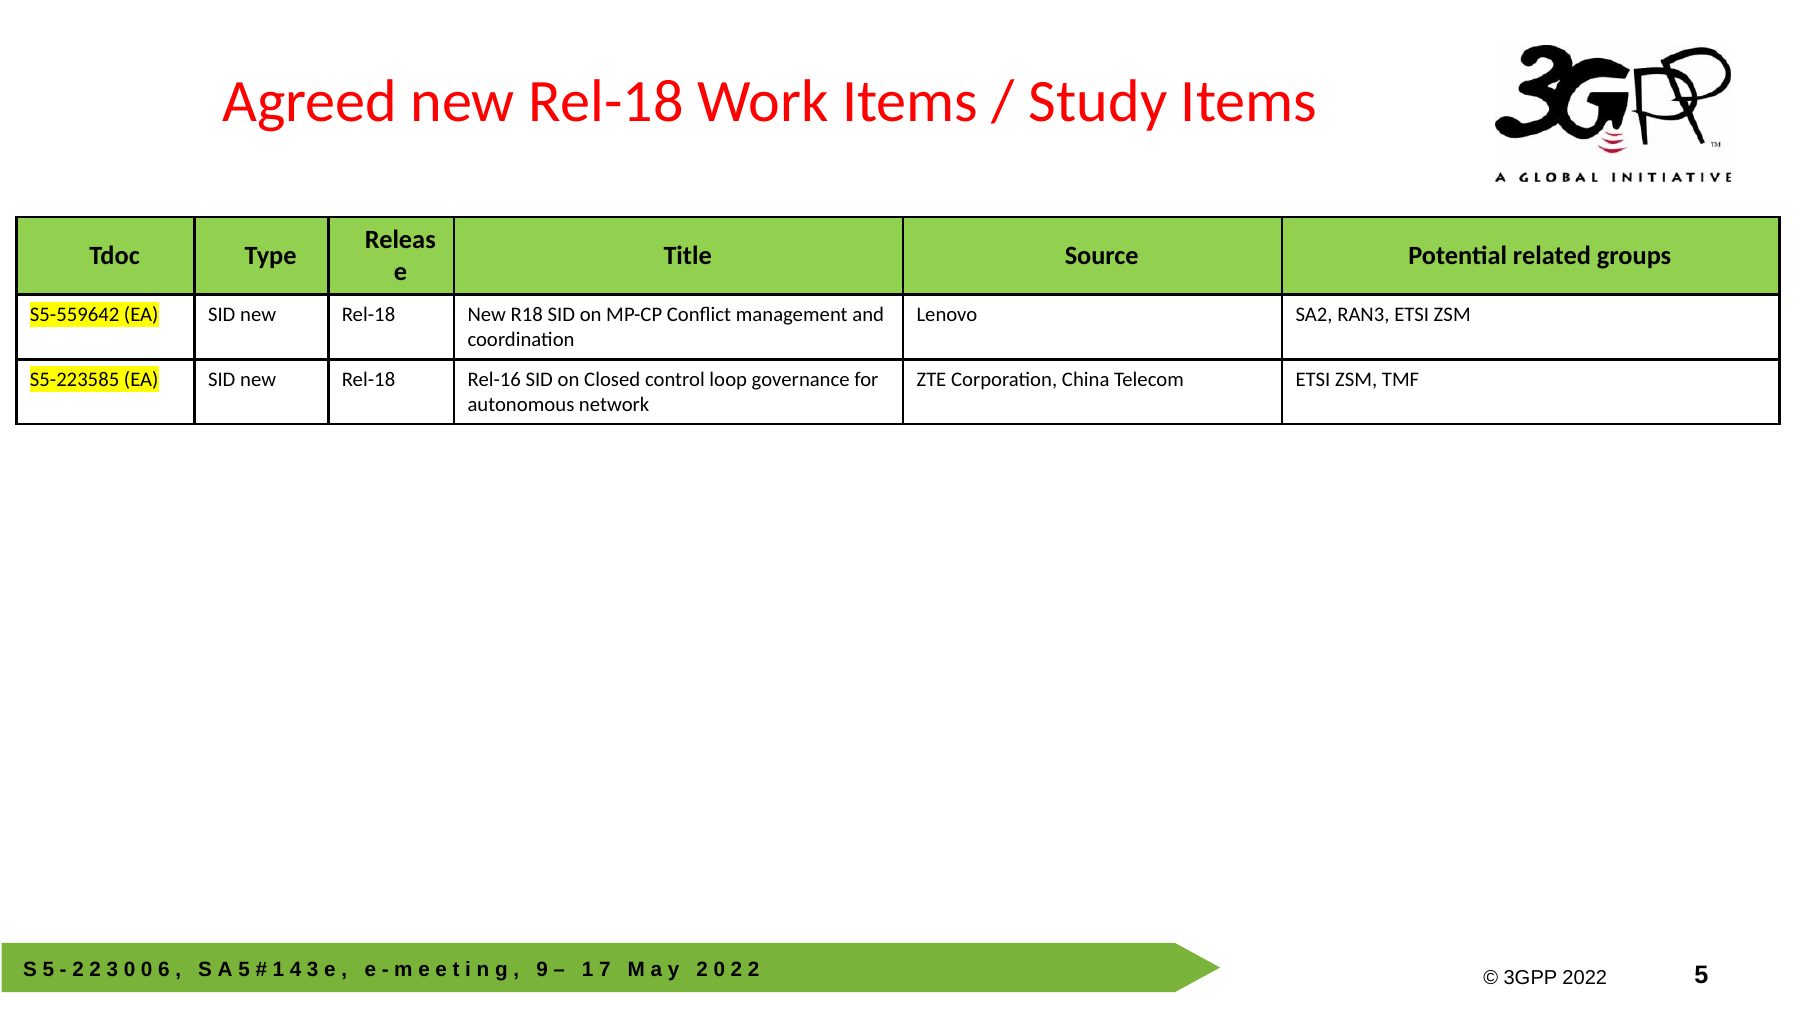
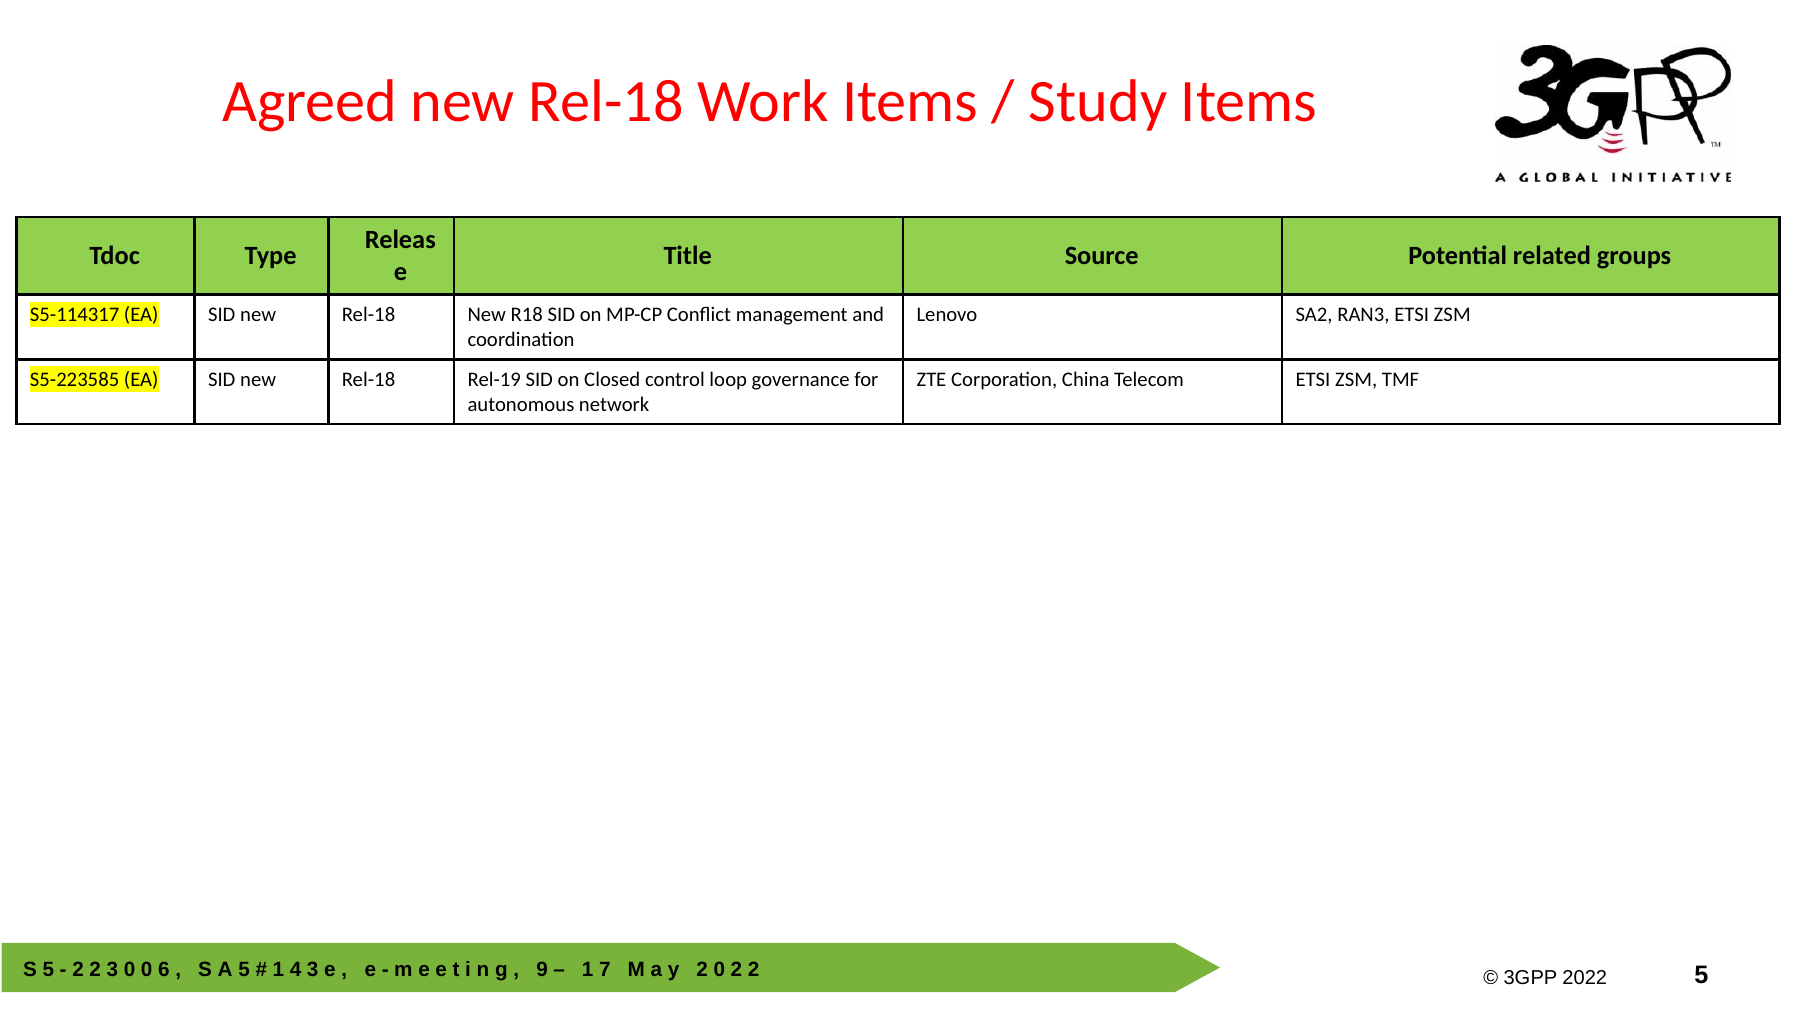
S5-559642: S5-559642 -> S5-114317
Rel-16: Rel-16 -> Rel-19
